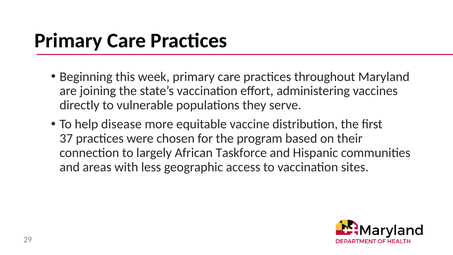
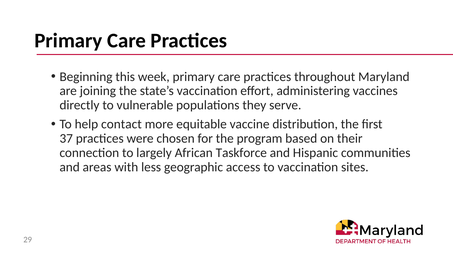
disease: disease -> contact
